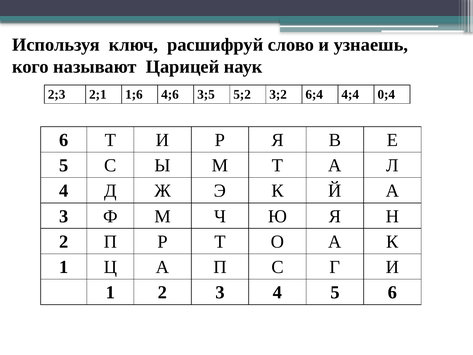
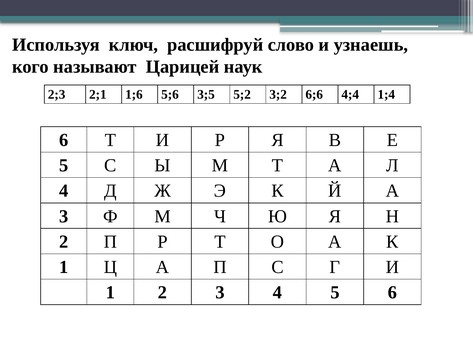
4;6: 4;6 -> 5;6
6;4: 6;4 -> 6;6
0;4: 0;4 -> 1;4
